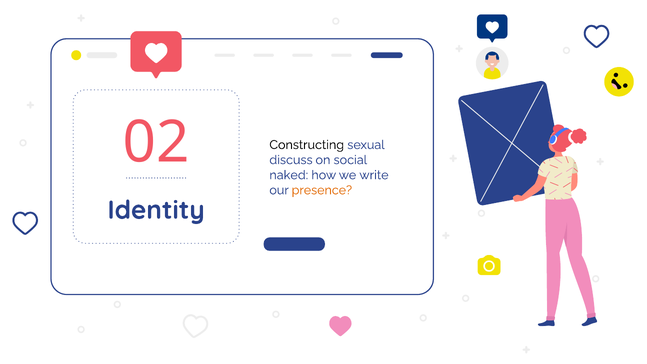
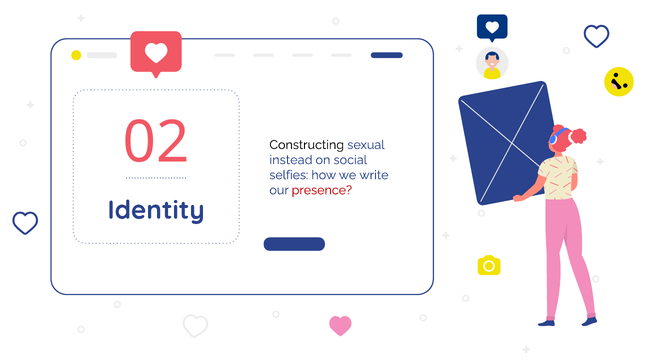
discuss: discuss -> instead
naked: naked -> selfies
presence colour: orange -> red
